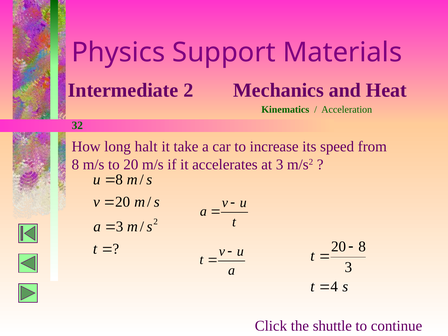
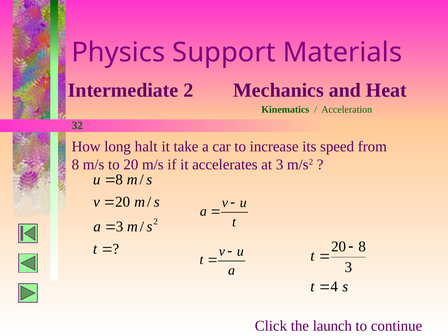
shuttle: shuttle -> launch
